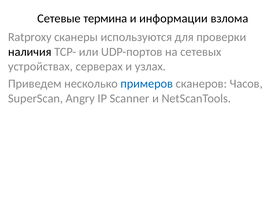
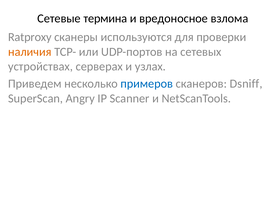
информации: информации -> вредоносное
наличия colour: black -> orange
Часов: Часов -> Dsniff
